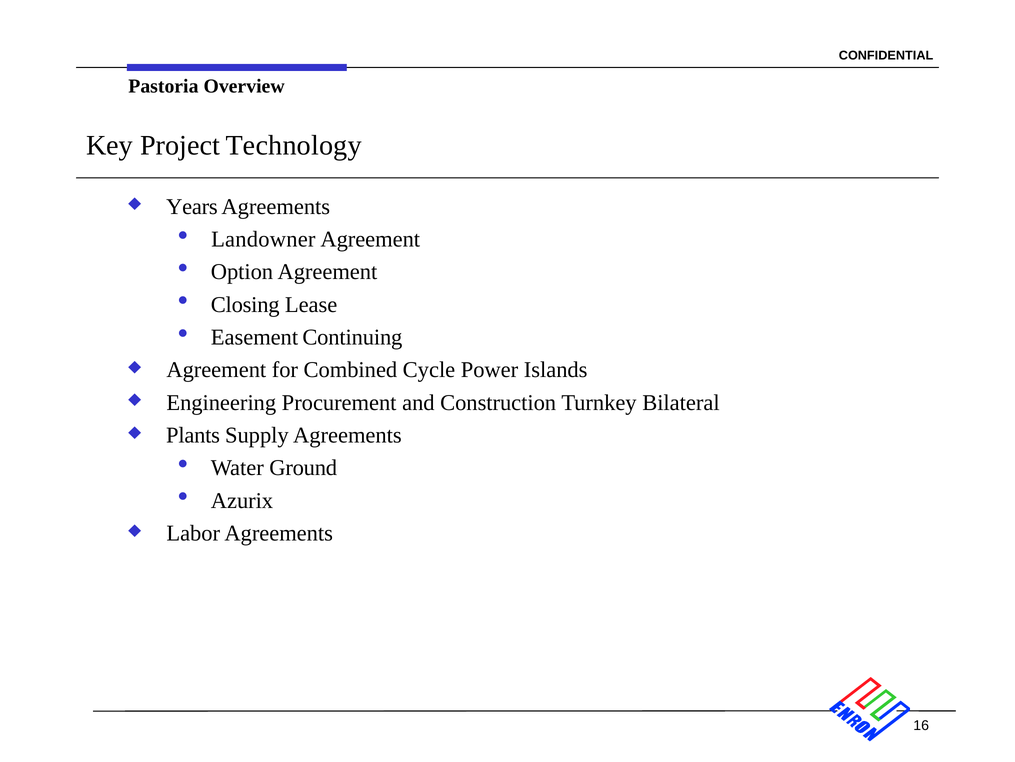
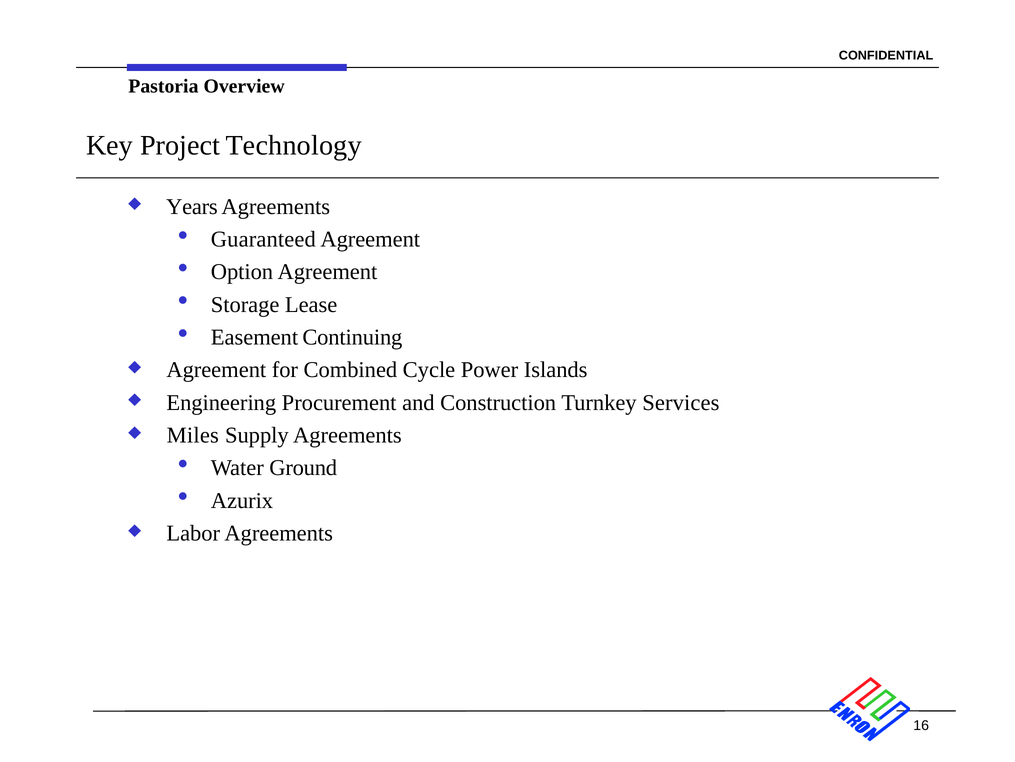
Landowner: Landowner -> Guaranteed
Closing: Closing -> Storage
Bilateral: Bilateral -> Services
Plants: Plants -> Miles
